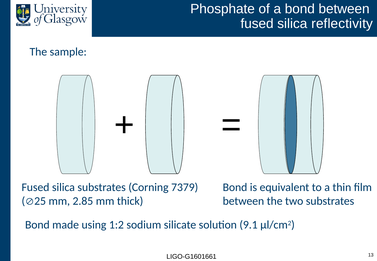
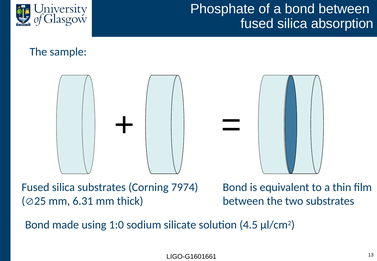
reflectivity: reflectivity -> absorption
7379: 7379 -> 7974
2.85: 2.85 -> 6.31
1:2: 1:2 -> 1:0
9.1: 9.1 -> 4.5
